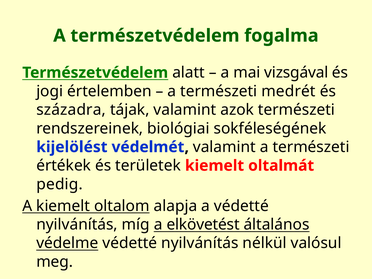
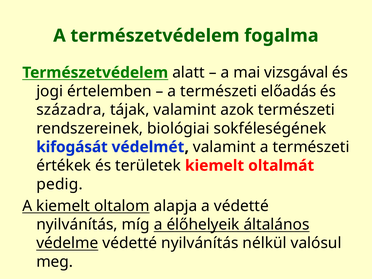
medrét: medrét -> előadás
kijelölést: kijelölést -> kifogását
elkövetést: elkövetést -> élőhelyeik
